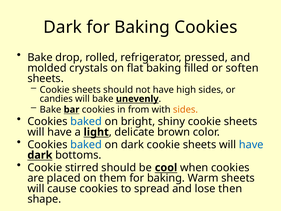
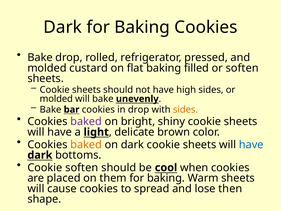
crystals: crystals -> custard
candies at (56, 99): candies -> molded
in from: from -> drop
baked at (86, 121) colour: blue -> purple
baked at (86, 144) colour: blue -> orange
Cookie stirred: stirred -> soften
